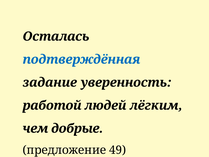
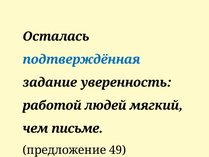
лёгким: лёгким -> мягкий
добрые: добрые -> письме
